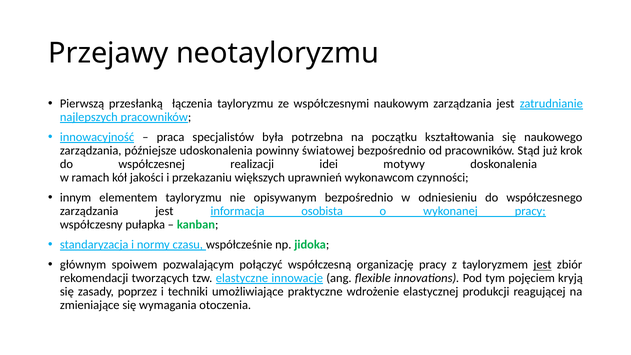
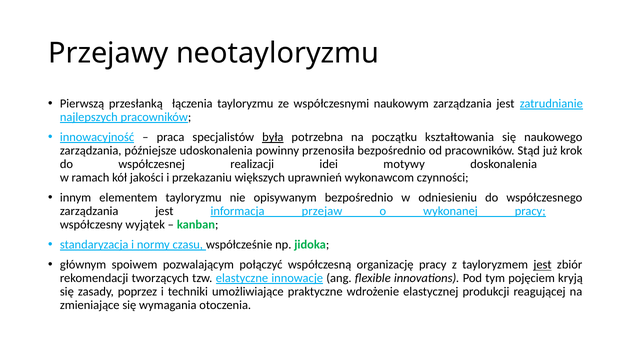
była underline: none -> present
światowej: światowej -> przenosiła
osobista: osobista -> przejaw
pułapka: pułapka -> wyjątek
